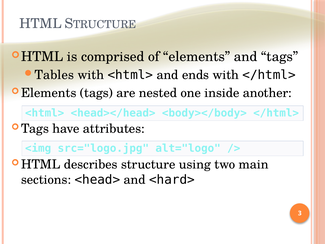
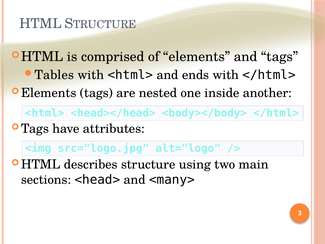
<hard>: <hard> -> <many>
